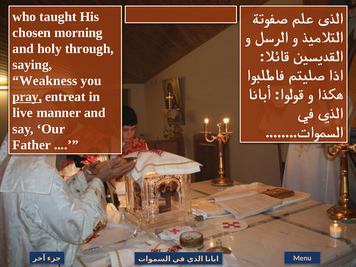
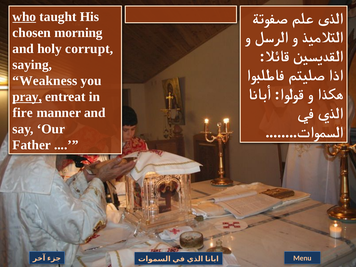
who underline: none -> present
through: through -> corrupt
live: live -> fire
